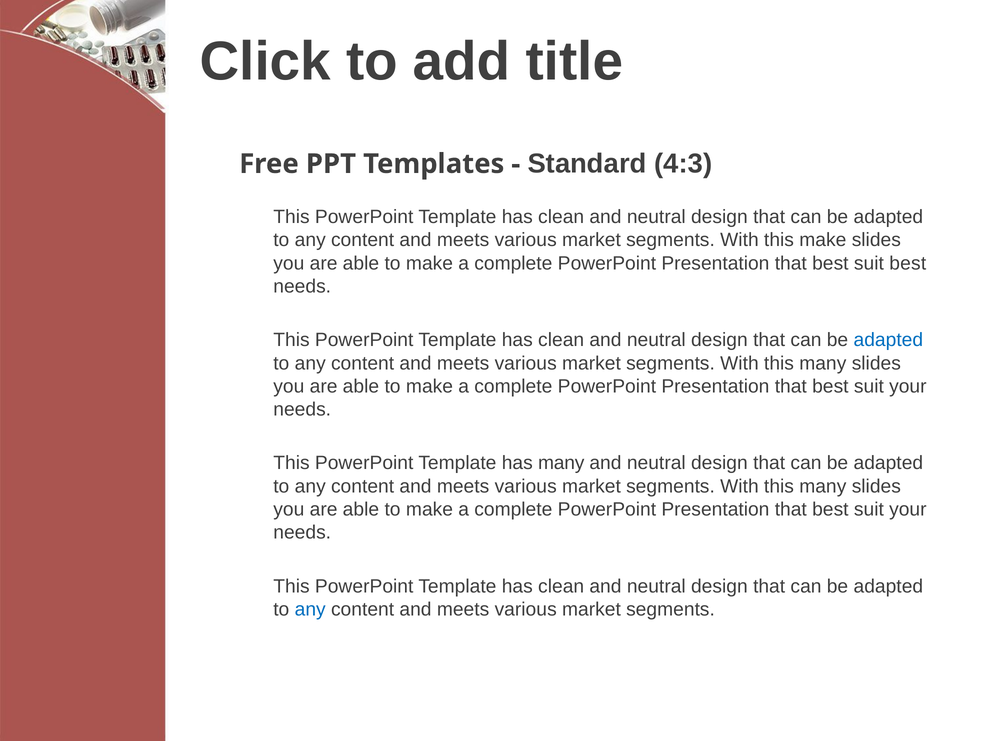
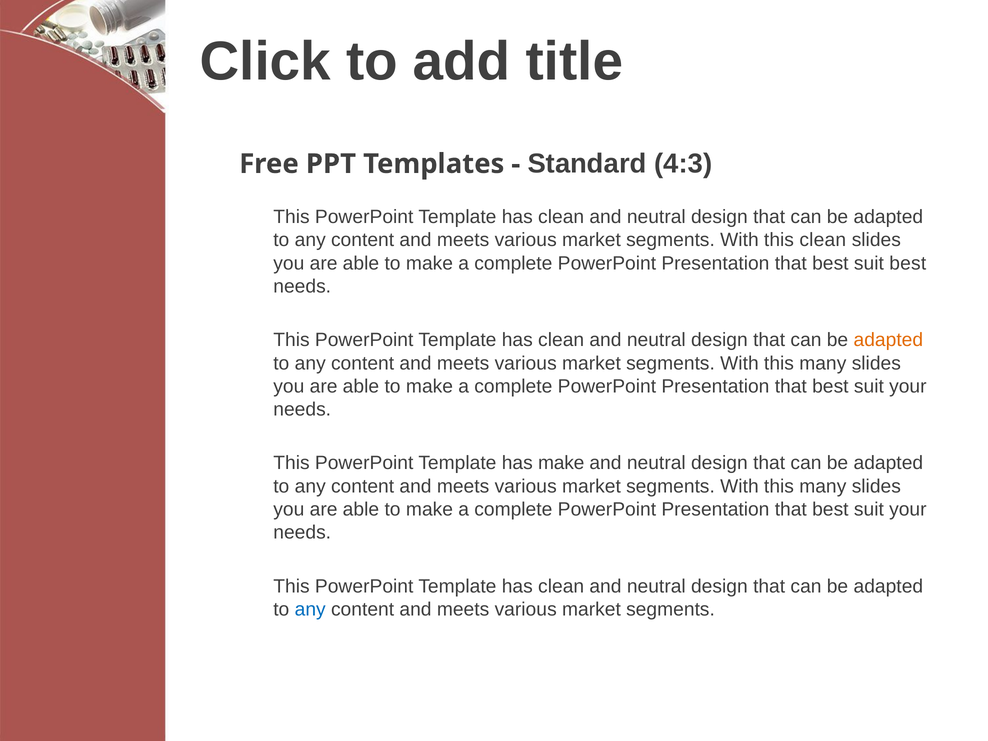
this make: make -> clean
adapted at (888, 340) colour: blue -> orange
has many: many -> make
